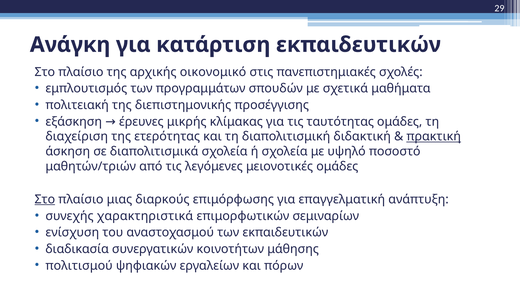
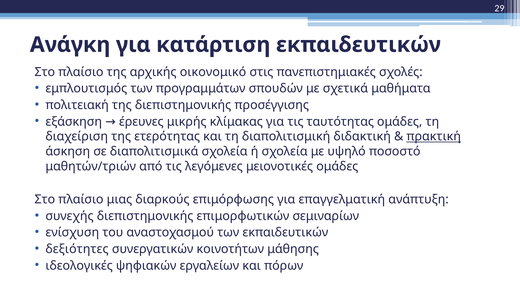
Στο at (45, 200) underline: present -> none
συνεχής χαρακτηριστικά: χαρακτηριστικά -> διεπιστημονικής
διαδικασία: διαδικασία -> δεξιότητες
πολιτισμού: πολιτισμού -> ιδεολογικές
